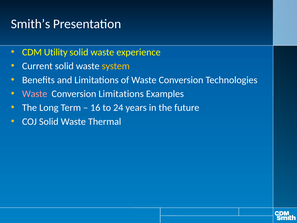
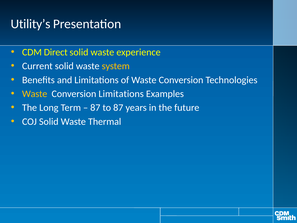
Smith’s: Smith’s -> Utility’s
Utility: Utility -> Direct
Waste at (35, 94) colour: pink -> yellow
16 at (95, 108): 16 -> 87
to 24: 24 -> 87
